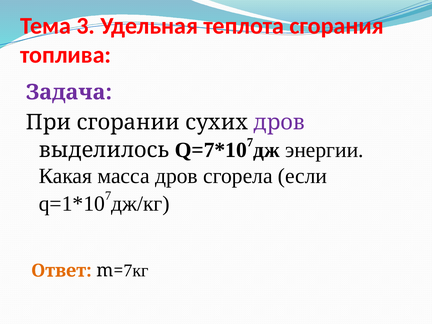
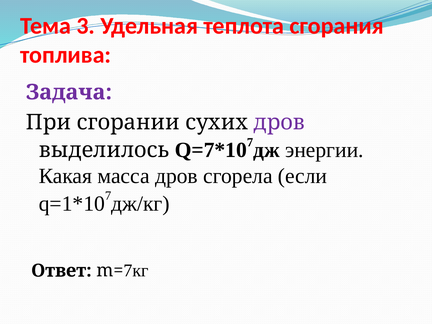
Ответ colour: orange -> black
